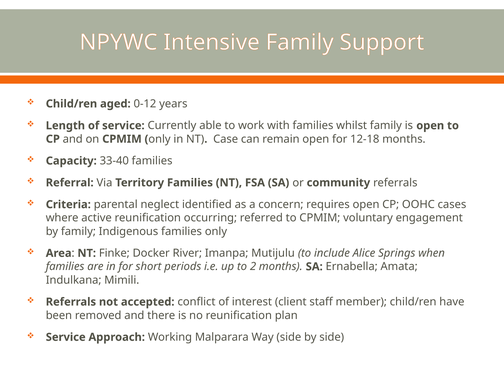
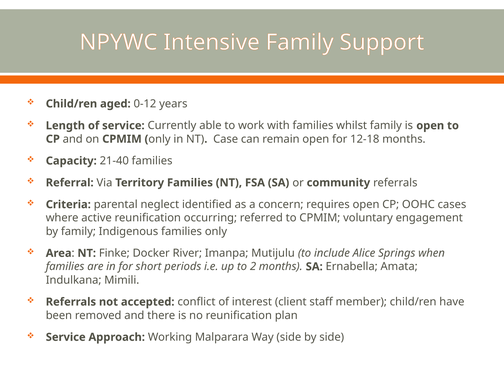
33-40: 33-40 -> 21-40
